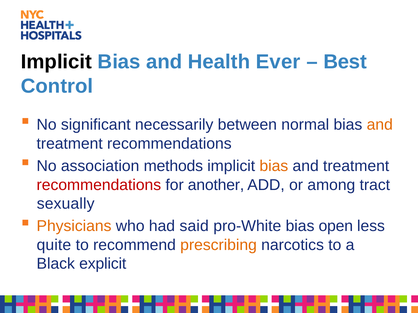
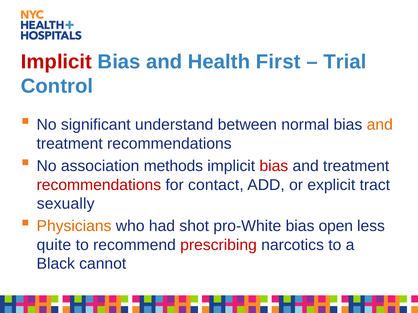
Implicit at (56, 62) colour: black -> red
Ever: Ever -> First
Best: Best -> Trial
necessarily: necessarily -> understand
bias at (274, 166) colour: orange -> red
another: another -> contact
among: among -> explicit
said: said -> shot
prescribing colour: orange -> red
explicit: explicit -> cannot
